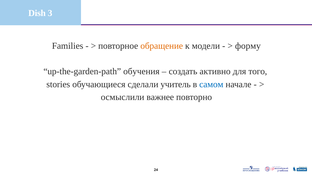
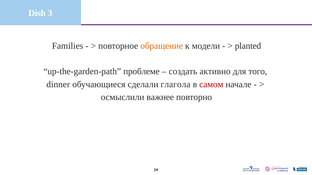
форму: форму -> planted
обучения: обучения -> проблеме
stories: stories -> dinner
учитель: учитель -> глагола
самом colour: blue -> red
